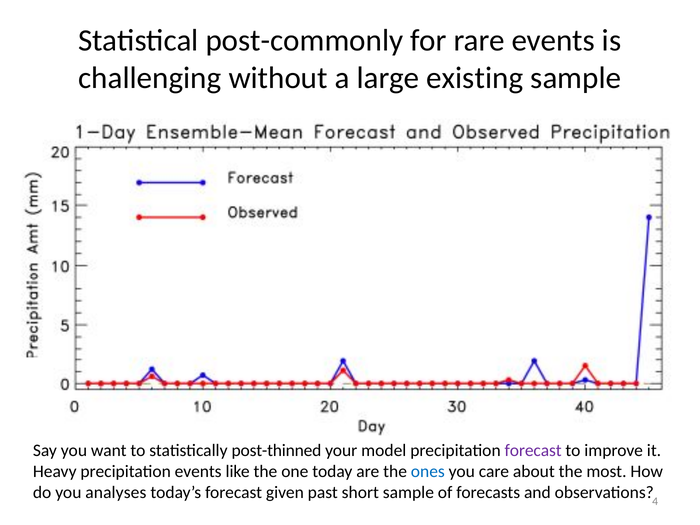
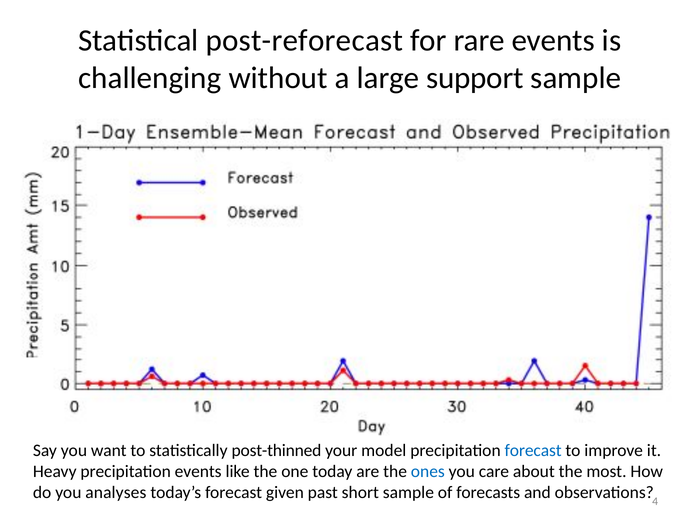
post-commonly: post-commonly -> post-reforecast
existing: existing -> support
forecast at (533, 451) colour: purple -> blue
